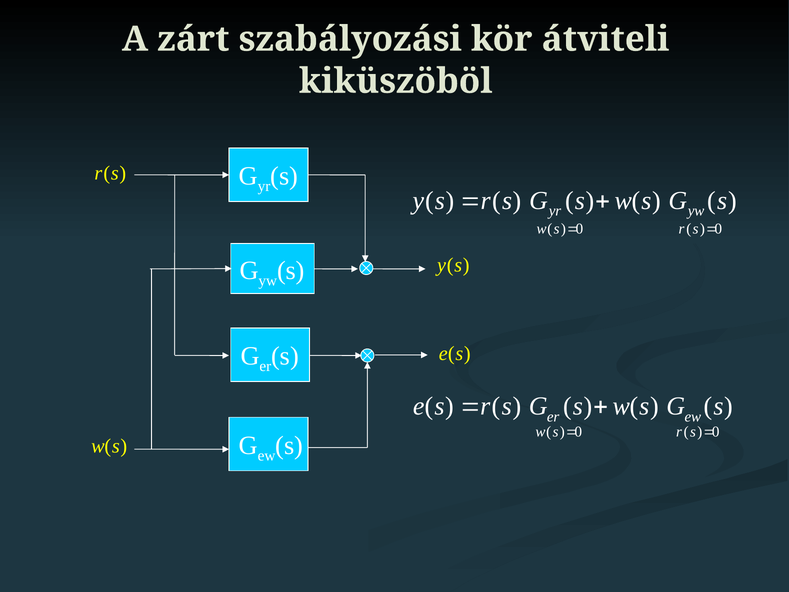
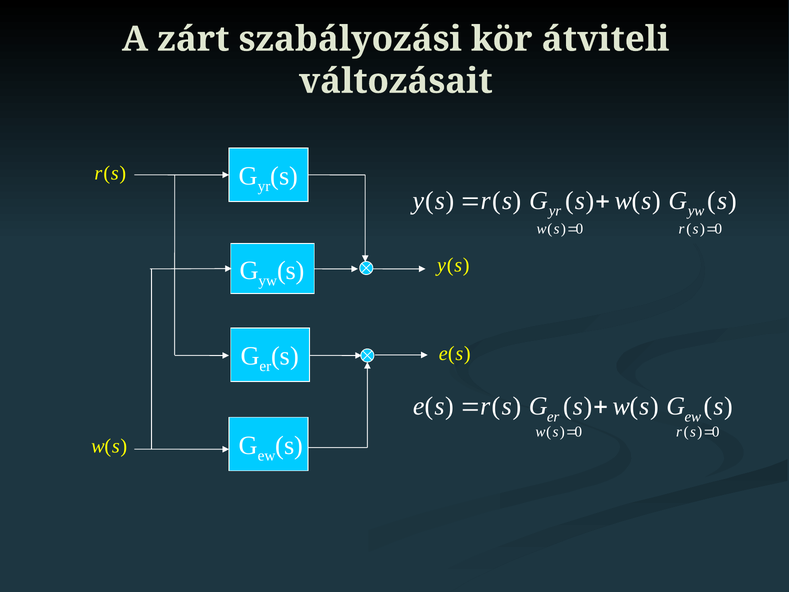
kiküszöböl: kiküszöböl -> változásait
